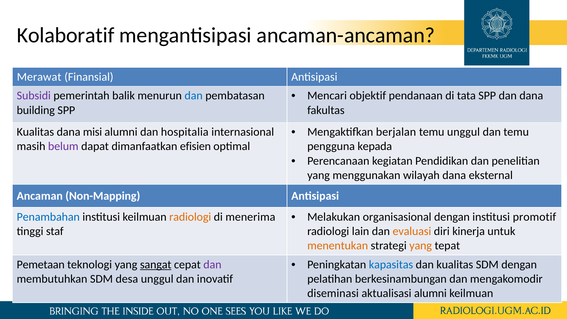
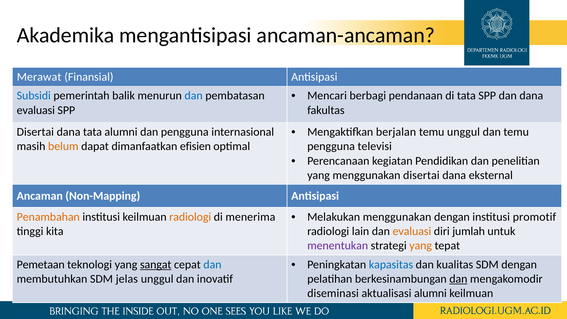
Kolaboratif: Kolaboratif -> Akademika
objektif: objektif -> berbagi
Subsidi colour: purple -> blue
building at (36, 110): building -> evaluasi
Kualitas at (35, 132): Kualitas -> Disertai
dana misi: misi -> tata
dan hospitalia: hospitalia -> pengguna
belum colour: purple -> orange
kepada: kepada -> televisi
menggunakan wilayah: wilayah -> disertai
Melakukan organisasional: organisasional -> menggunakan
Penambahan colour: blue -> orange
staf: staf -> kita
kinerja: kinerja -> jumlah
menentukan colour: orange -> purple
dan at (212, 265) colour: purple -> blue
desa: desa -> jelas
dan at (458, 279) underline: none -> present
